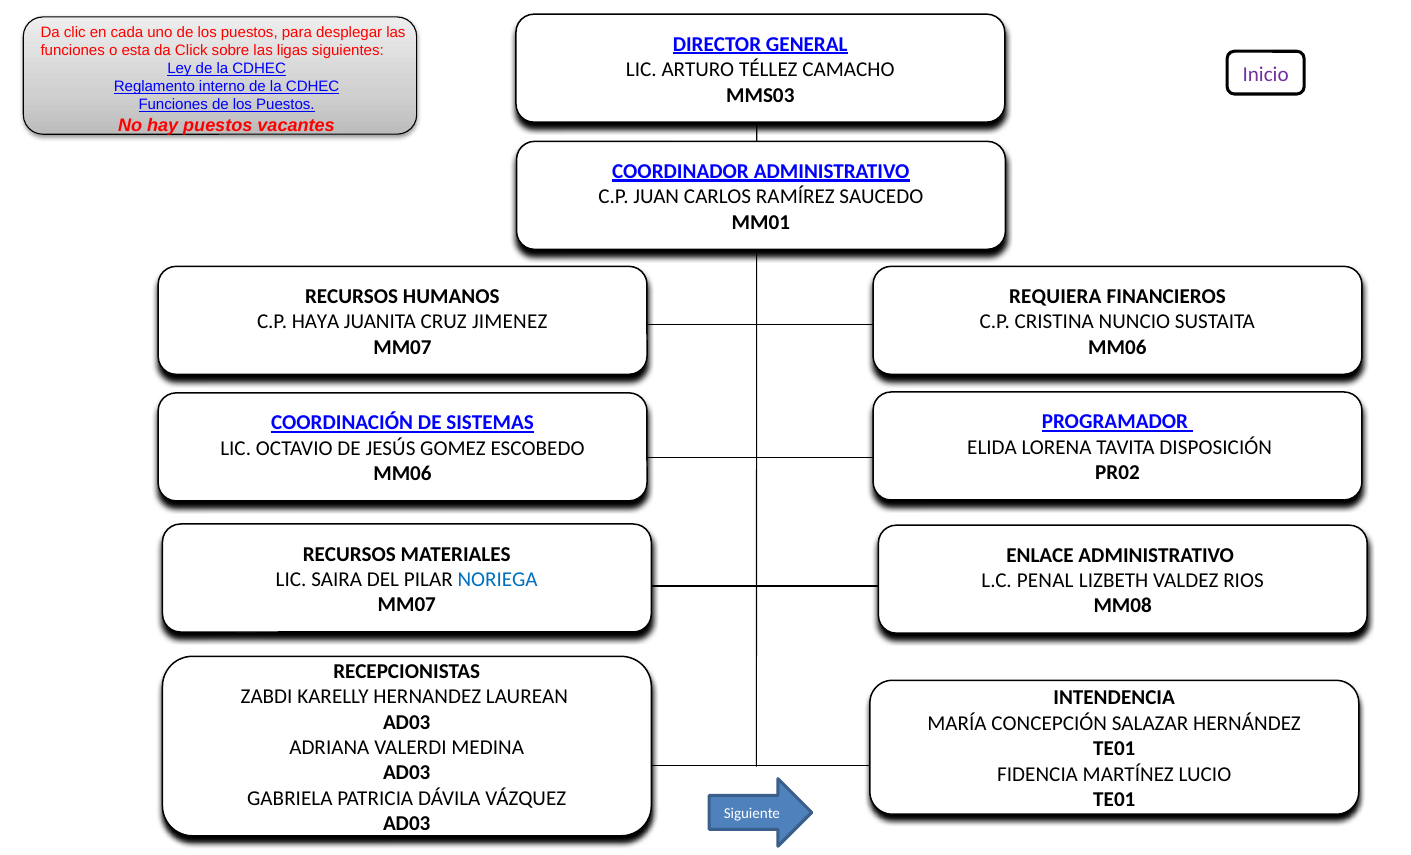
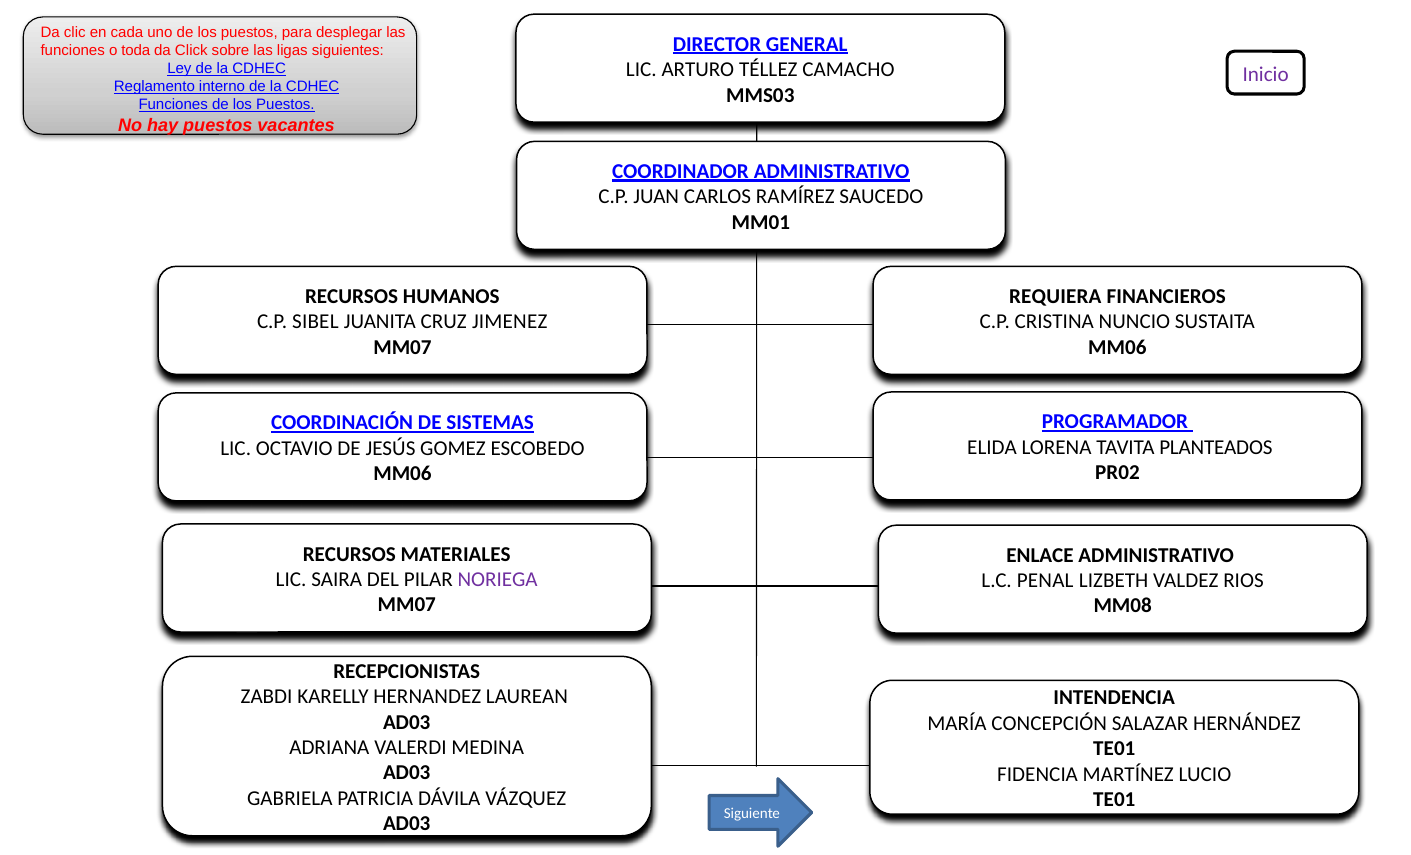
esta: esta -> toda
HAYA: HAYA -> SIBEL
DISPOSICIÓN: DISPOSICIÓN -> PLANTEADOS
NORIEGA colour: blue -> purple
